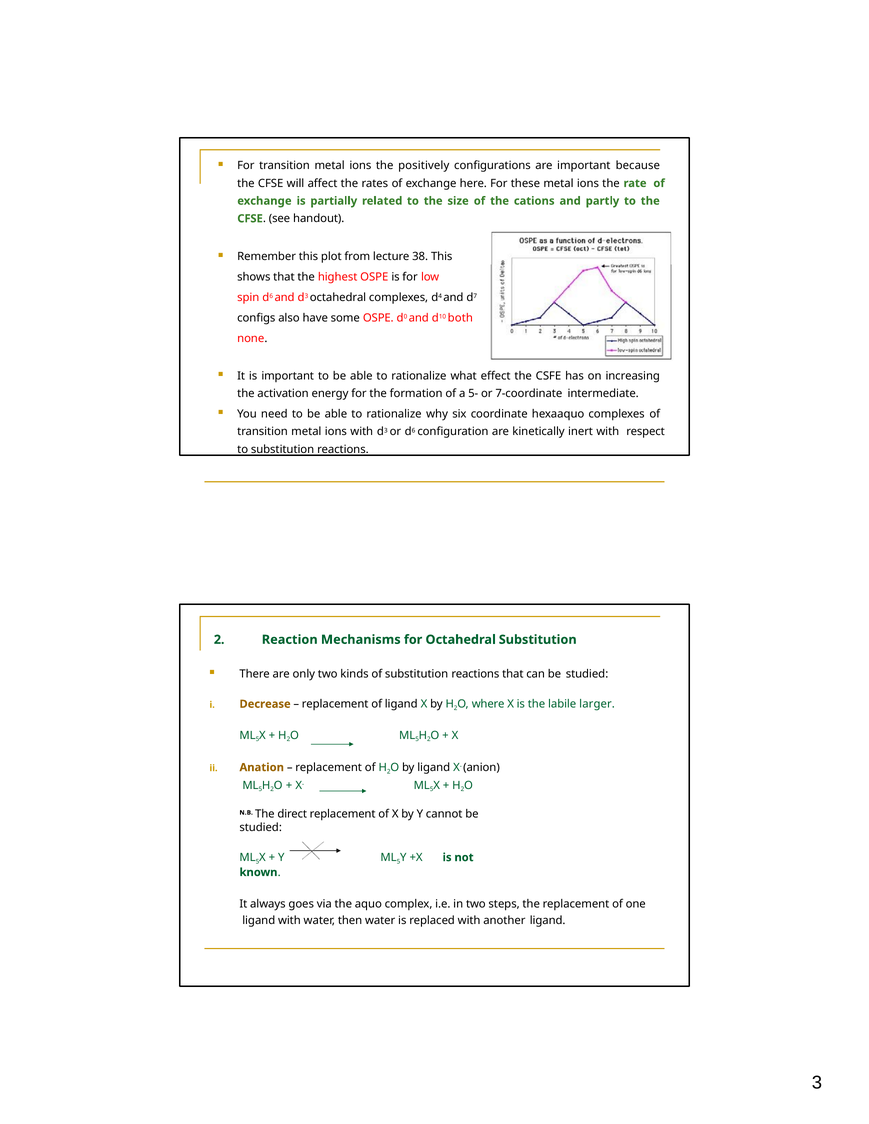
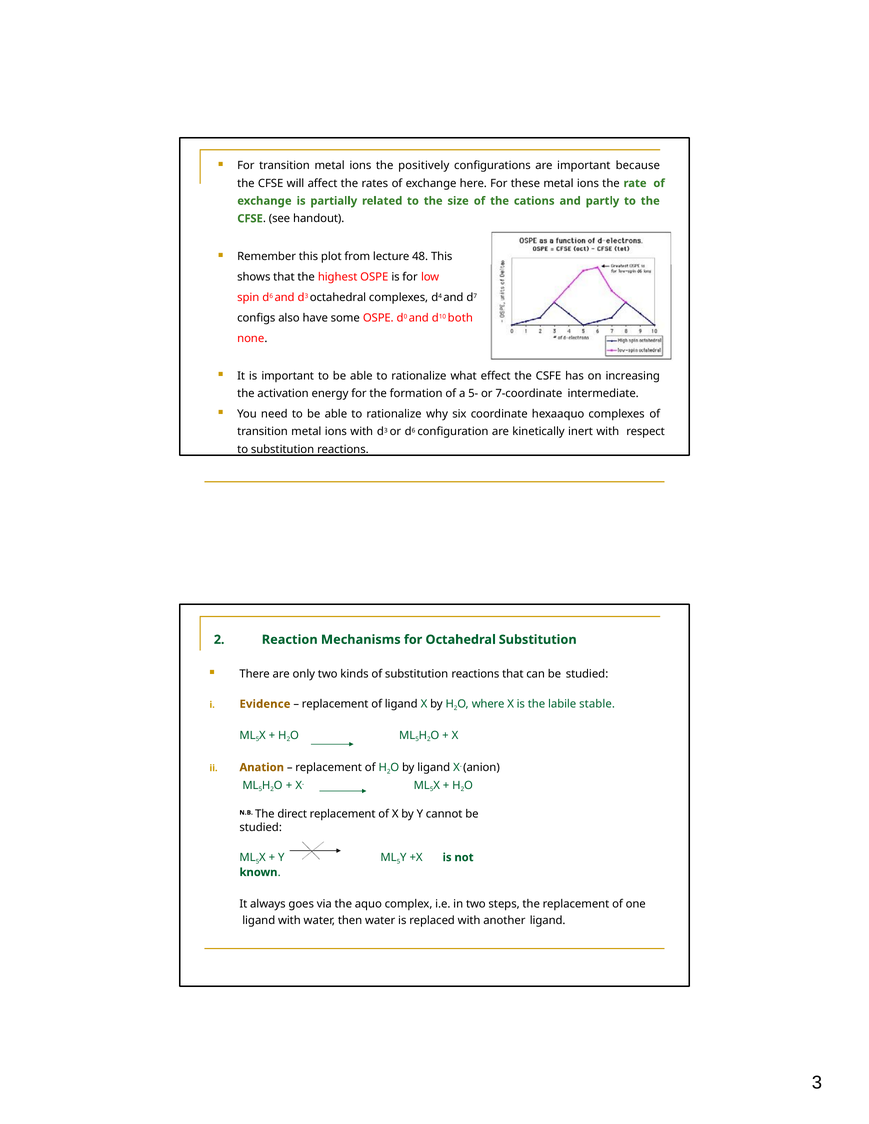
38: 38 -> 48
Decrease: Decrease -> Evidence
larger: larger -> stable
